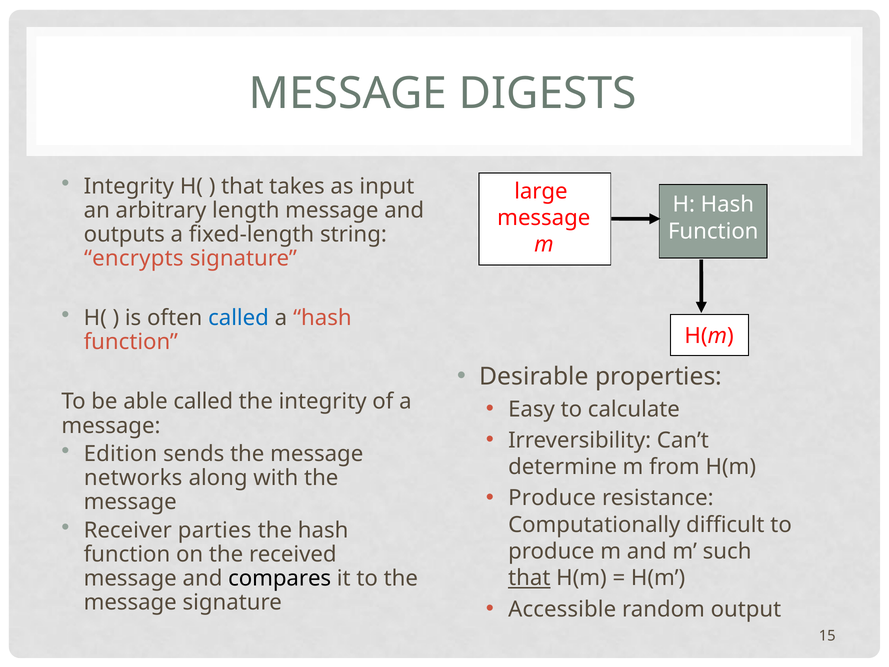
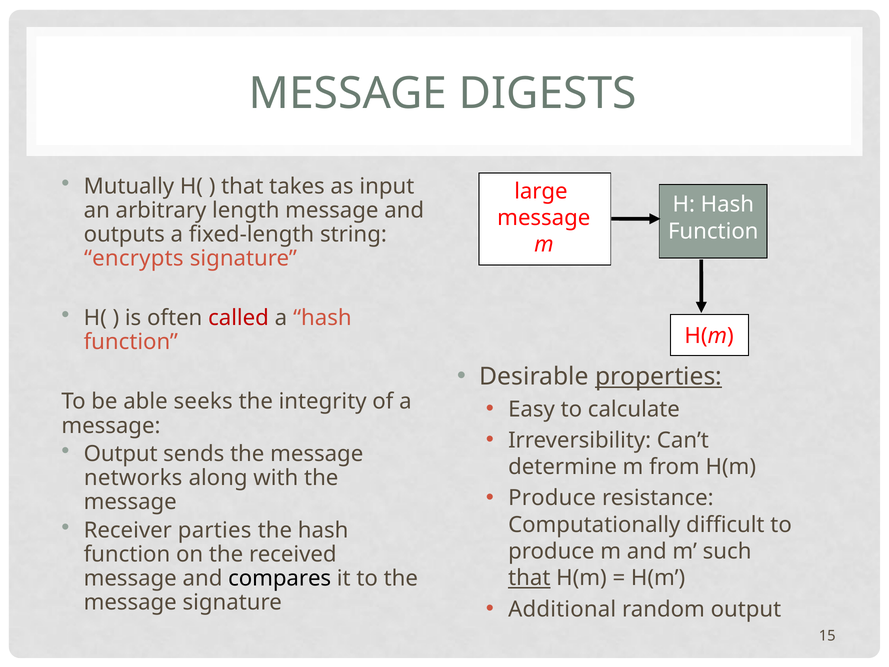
Integrity at (129, 186): Integrity -> Mutually
called at (239, 318) colour: blue -> red
properties underline: none -> present
able called: called -> seeks
Edition at (120, 454): Edition -> Output
Accessible: Accessible -> Additional
